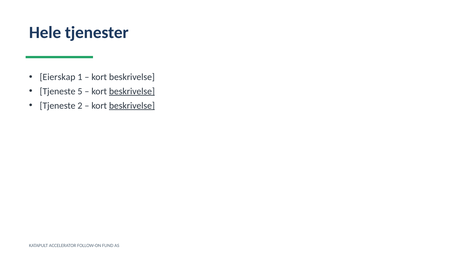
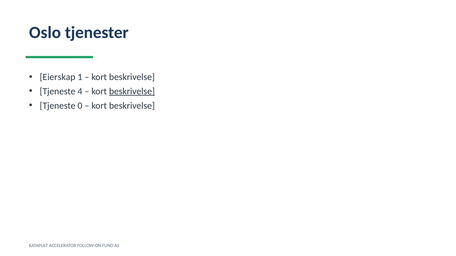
Hele: Hele -> Oslo
5: 5 -> 4
2: 2 -> 0
beskrivelse at (132, 106) underline: present -> none
